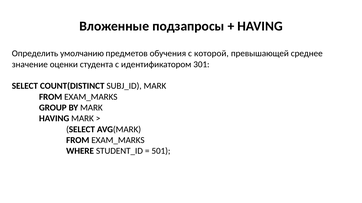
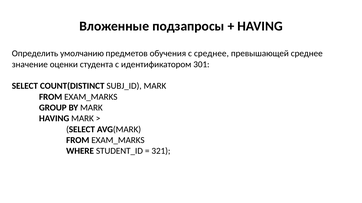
с которой: которой -> среднее
501: 501 -> 321
